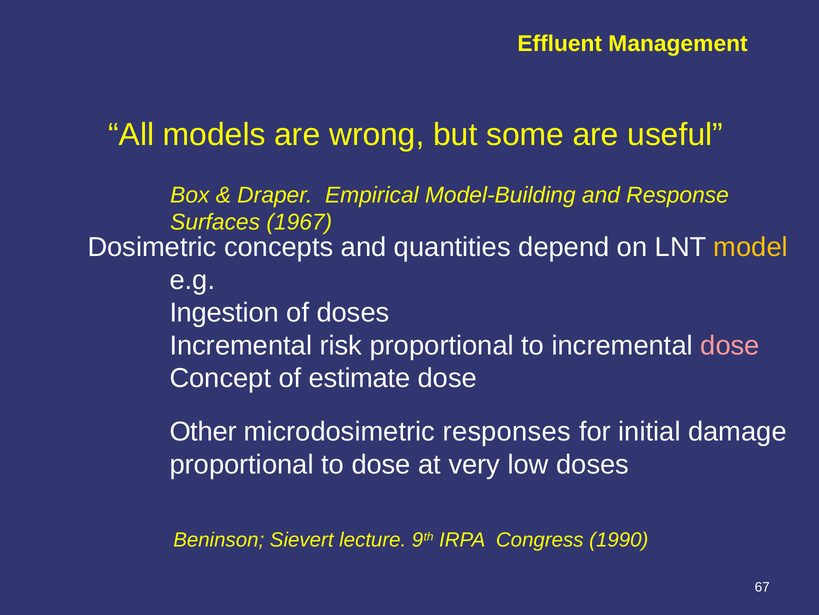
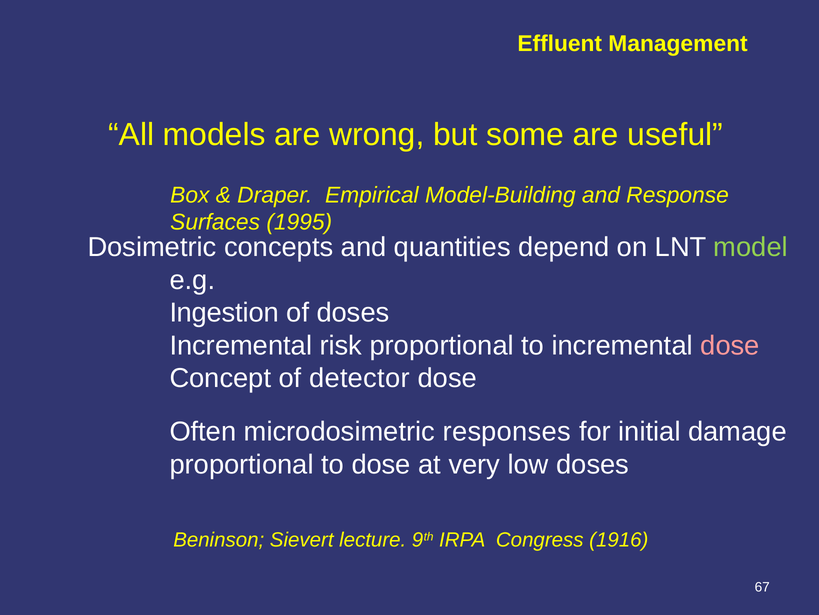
1967: 1967 -> 1995
model colour: yellow -> light green
estimate: estimate -> detector
Other: Other -> Often
1990: 1990 -> 1916
